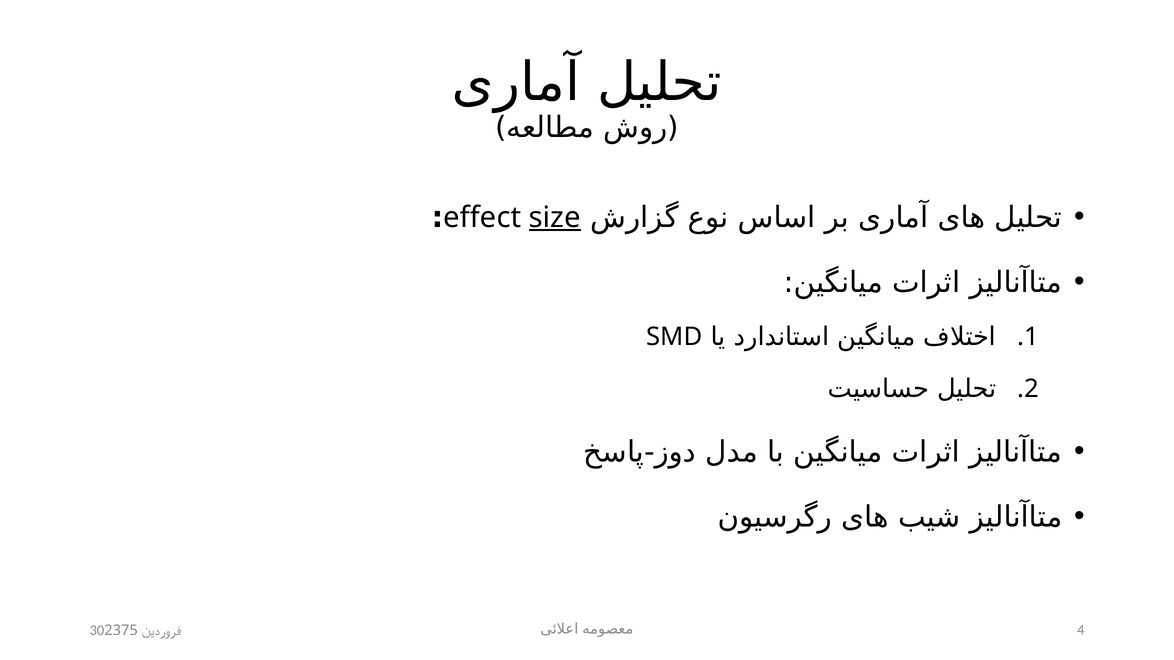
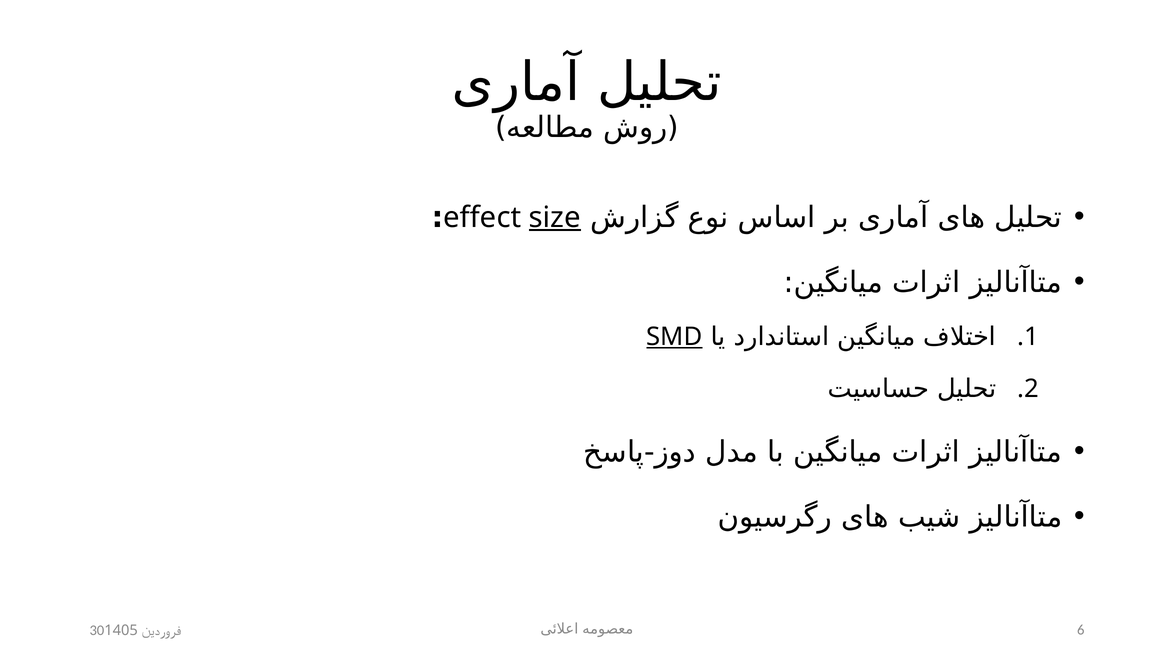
SMD underline: none -> present
4: 4 -> 6
2375: 2375 -> 1405
